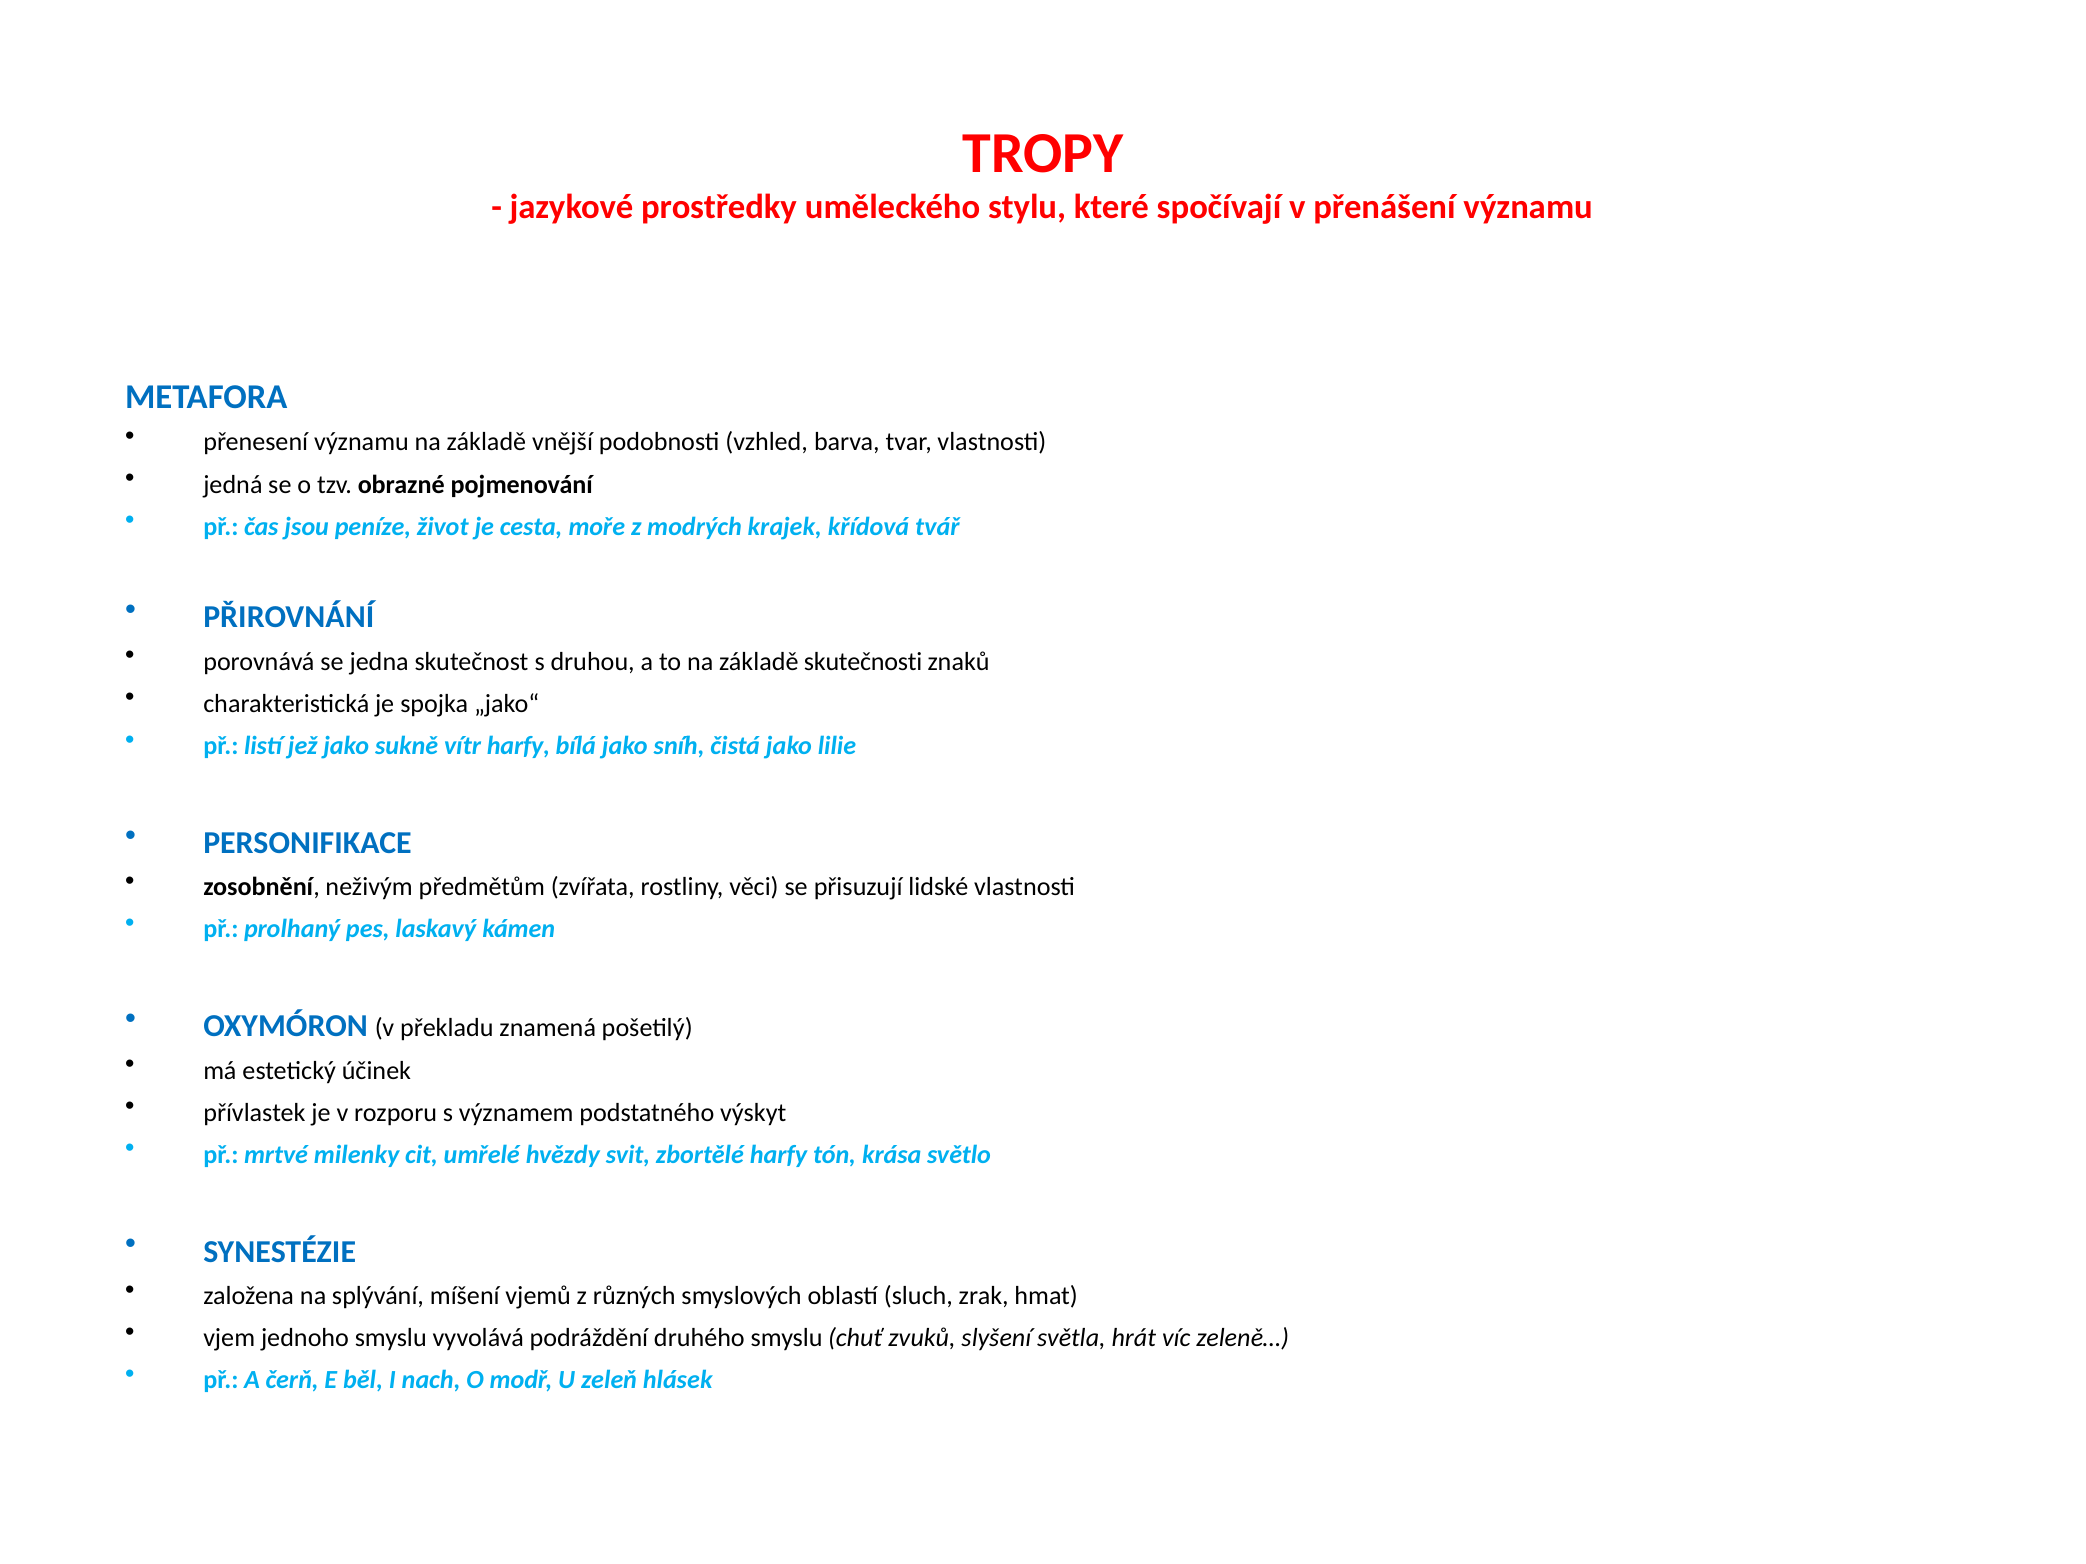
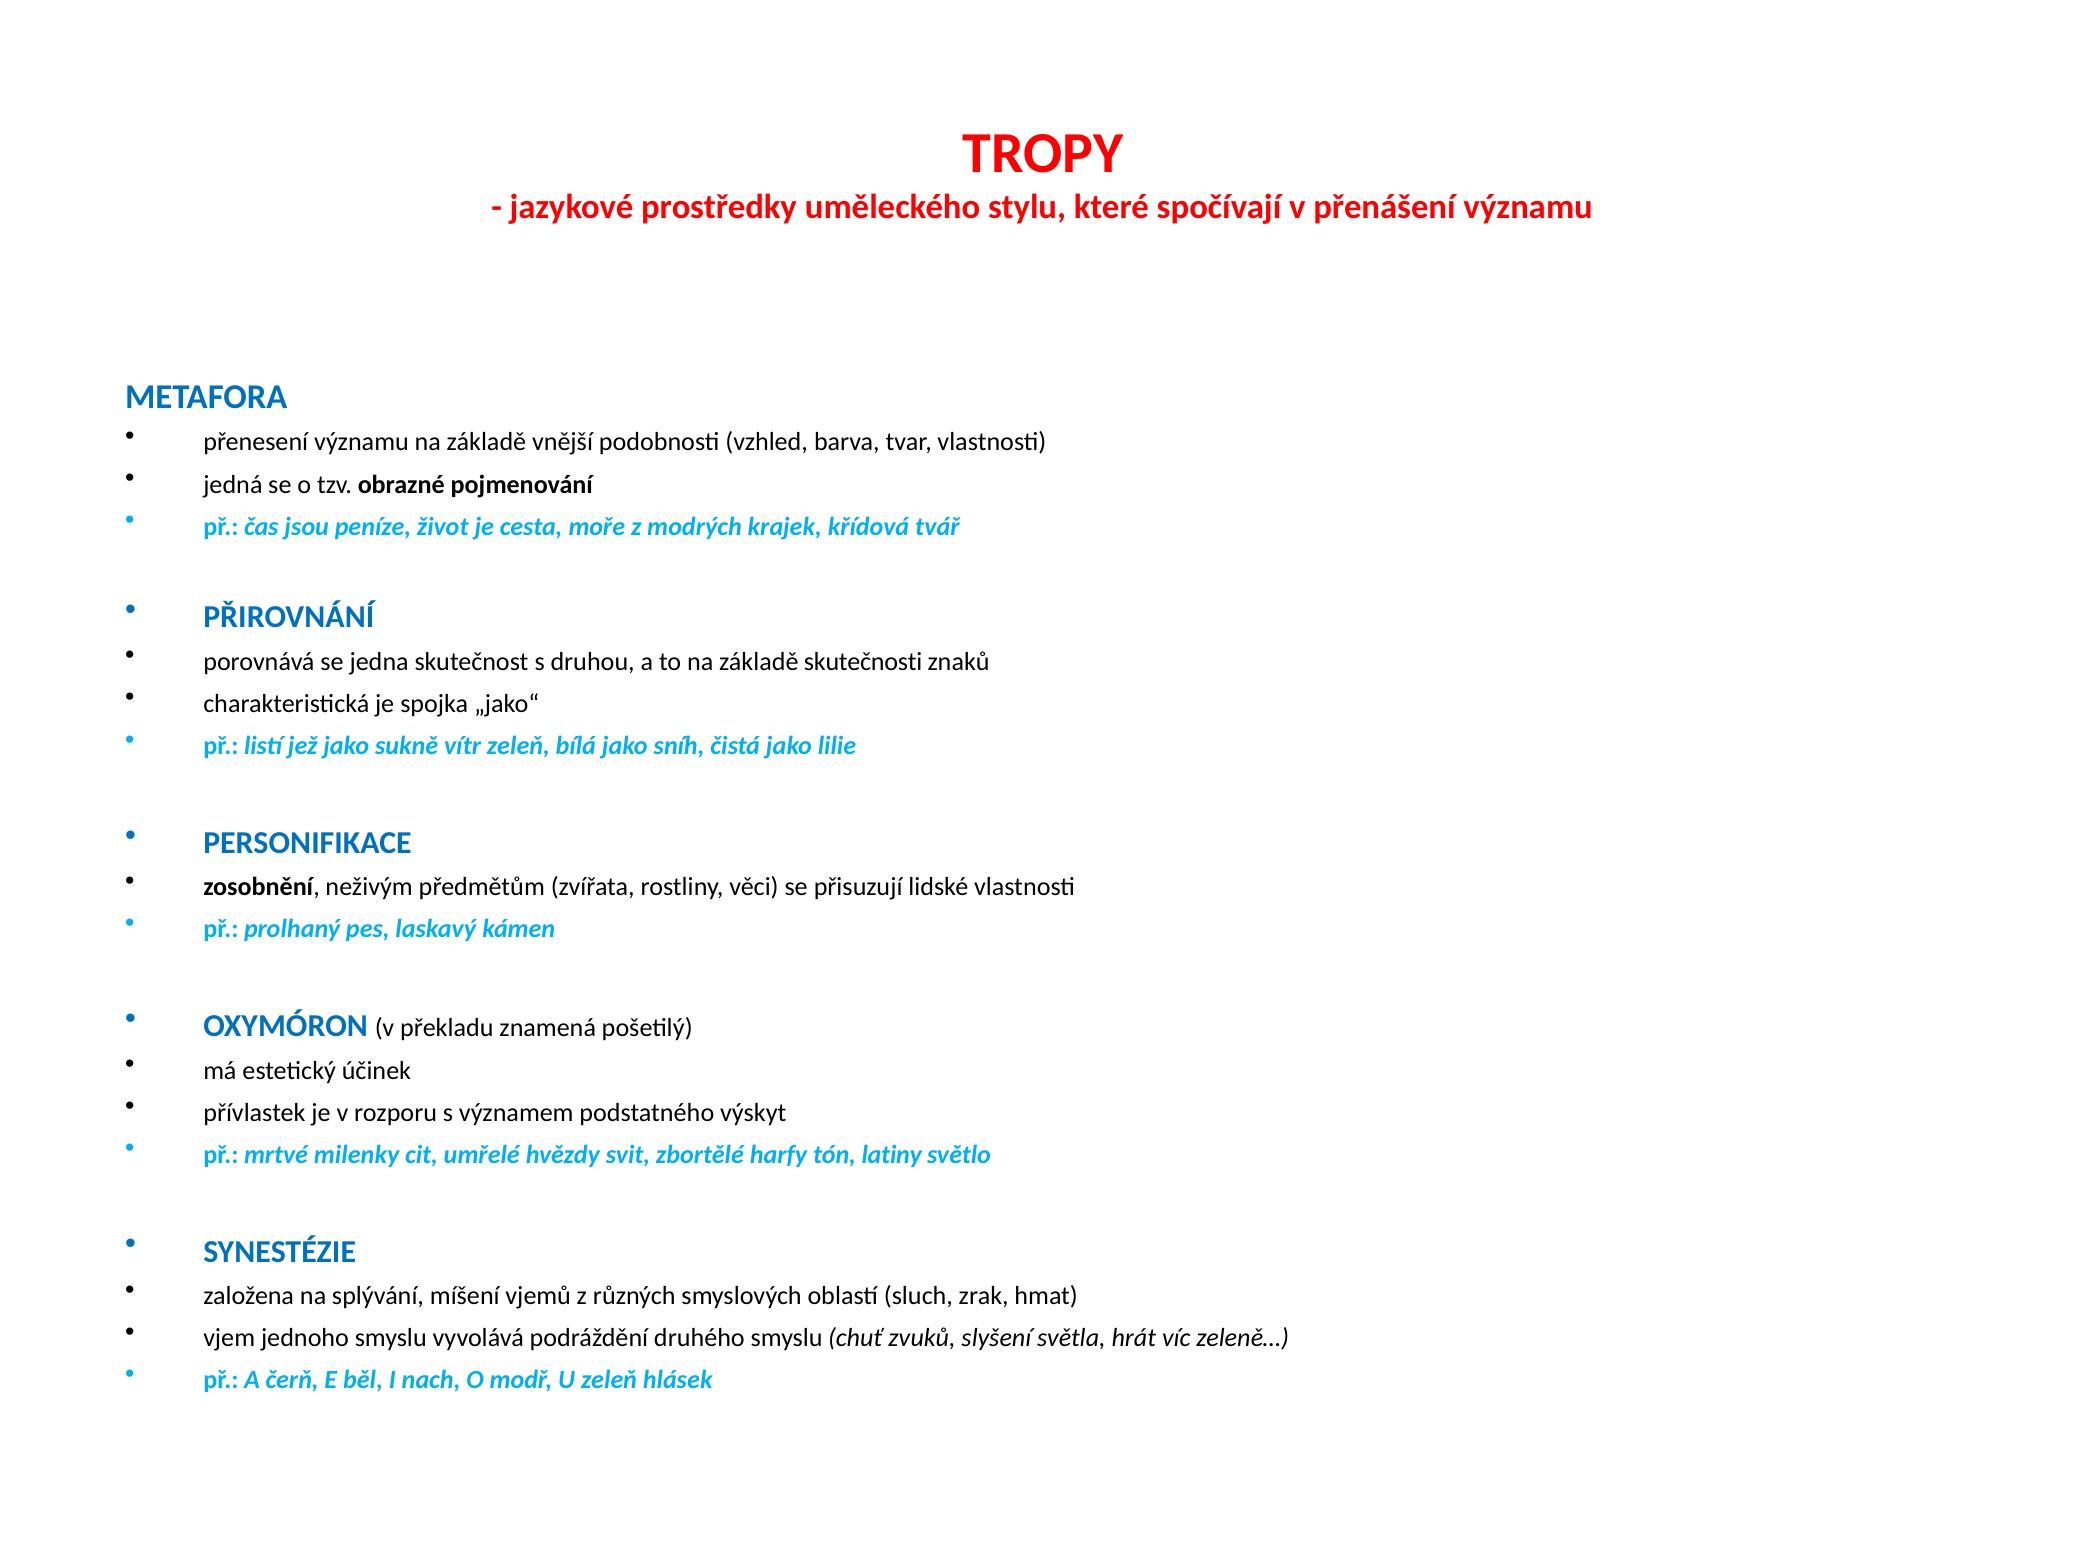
vítr harfy: harfy -> zeleň
krása: krása -> latiny
